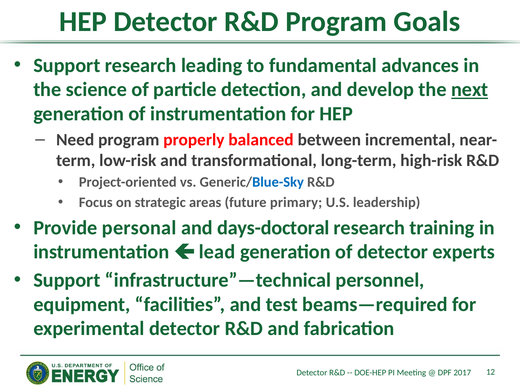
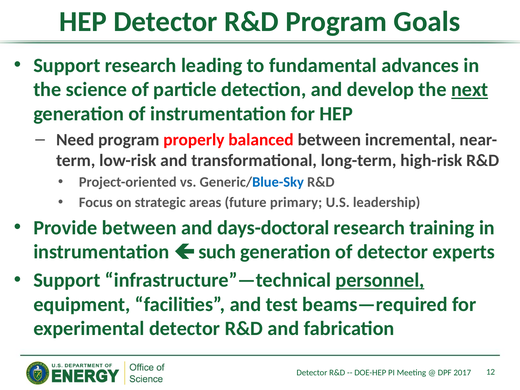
Provide personal: personal -> between
lead: lead -> such
personnel underline: none -> present
